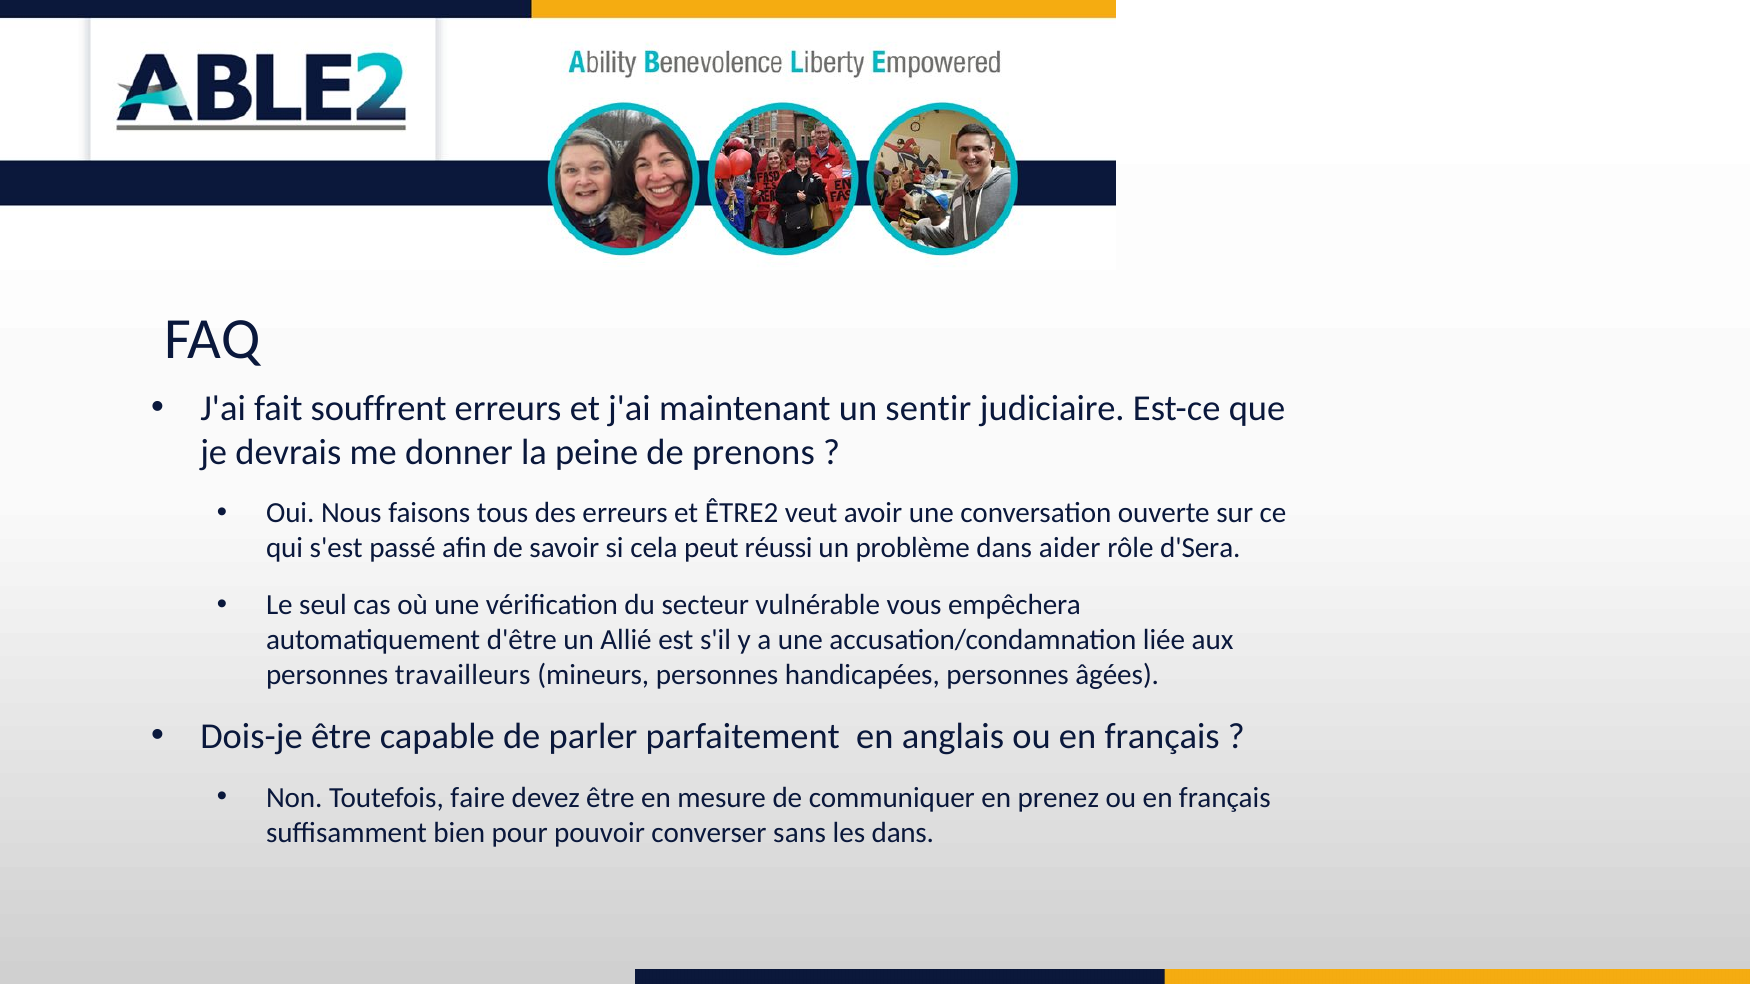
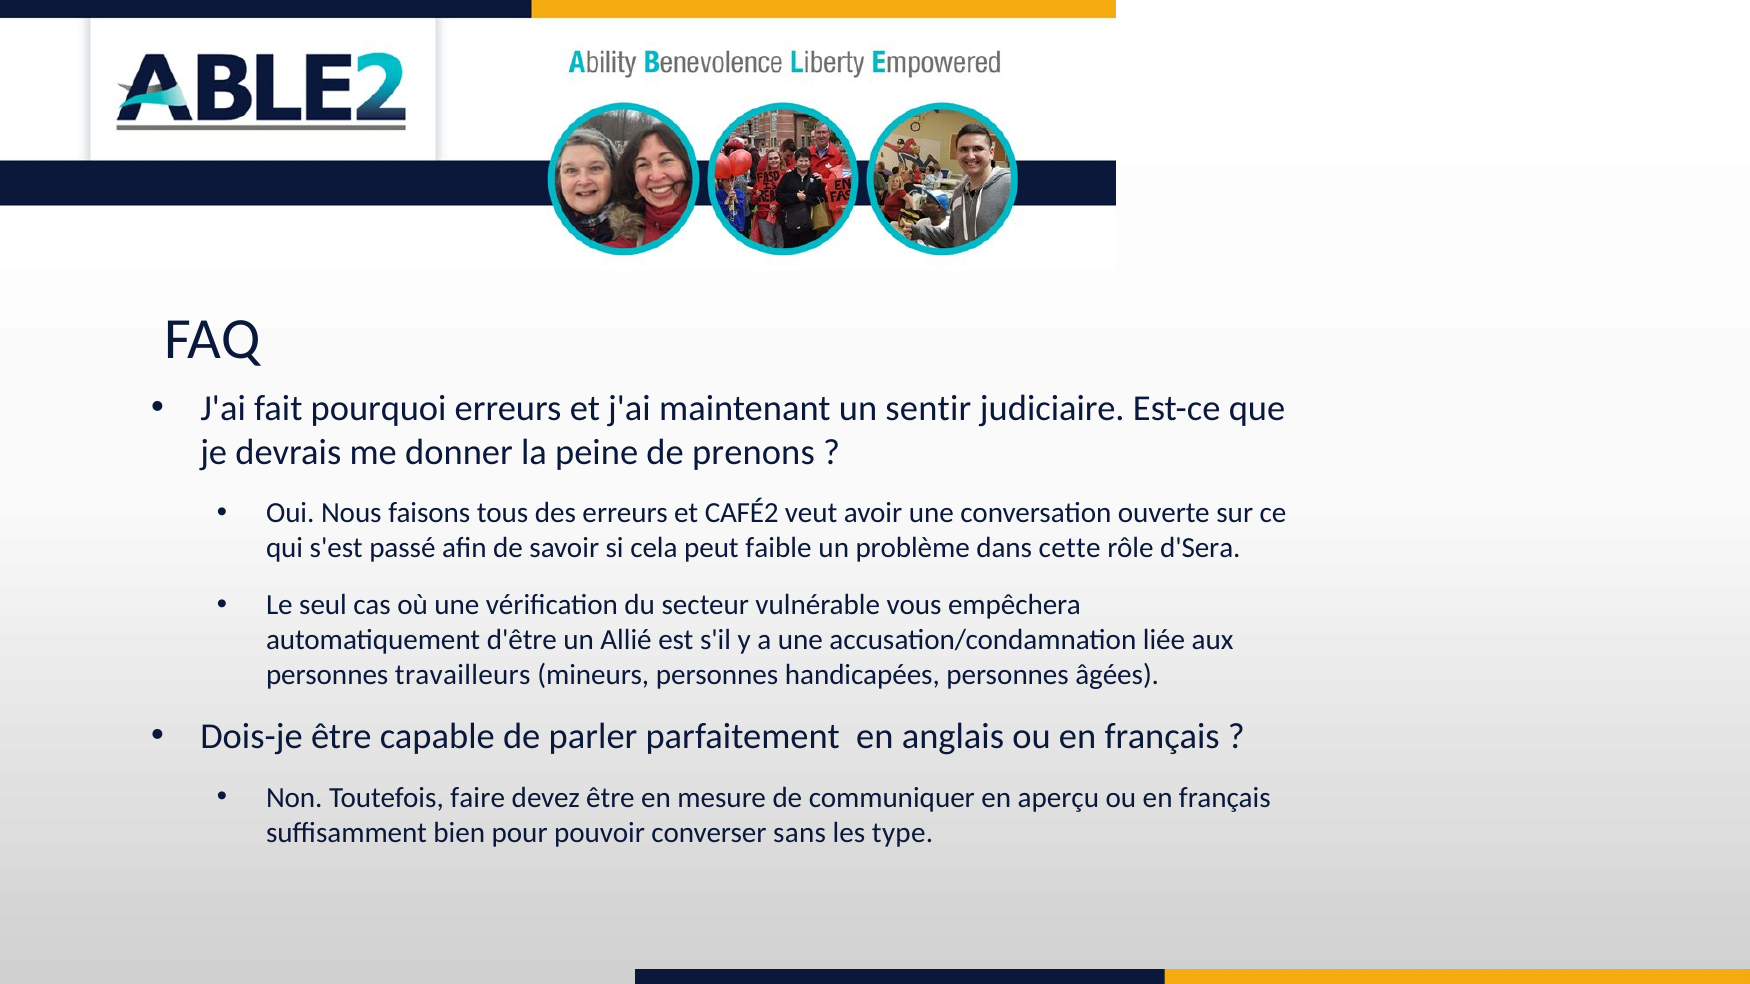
souffrent: souffrent -> pourquoi
ÊTRE2: ÊTRE2 -> CAFÉ2
réussi: réussi -> faible
aider: aider -> cette
prenez: prenez -> aperçu
les dans: dans -> type
